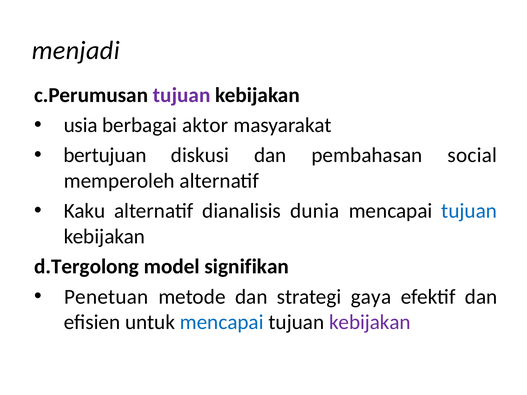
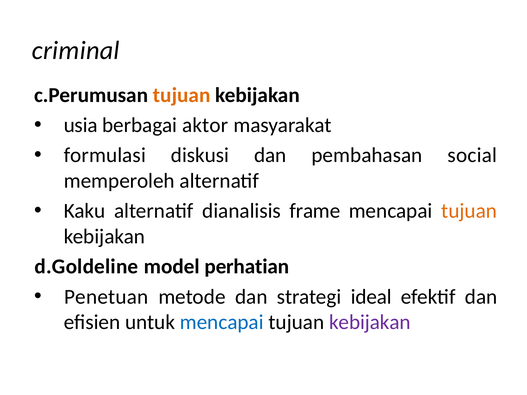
menjadi: menjadi -> criminal
tujuan at (182, 95) colour: purple -> orange
bertujuan: bertujuan -> formulasi
dunia: dunia -> frame
tujuan at (469, 211) colour: blue -> orange
d.Tergolong: d.Tergolong -> d.Goldeline
signifikan: signifikan -> perhatian
gaya: gaya -> ideal
